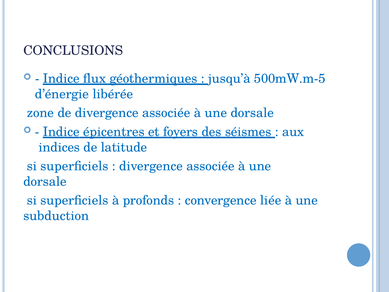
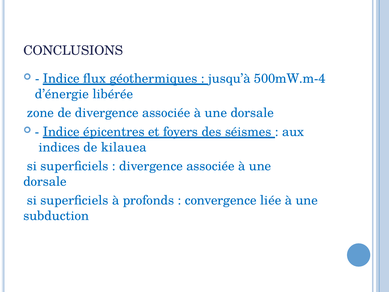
500mW.m-5: 500mW.m-5 -> 500mW.m-4
latitude: latitude -> kilauea
